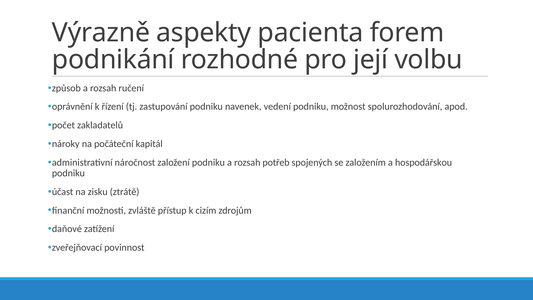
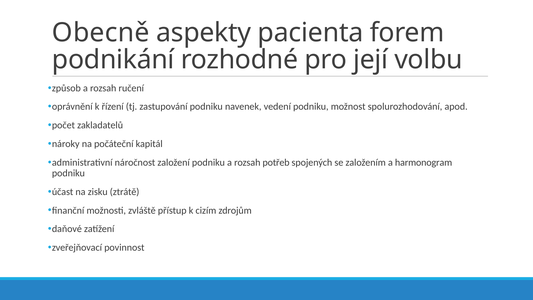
Výrazně: Výrazně -> Obecně
hospodářskou: hospodářskou -> harmonogram
